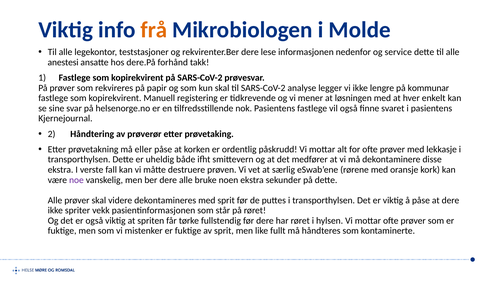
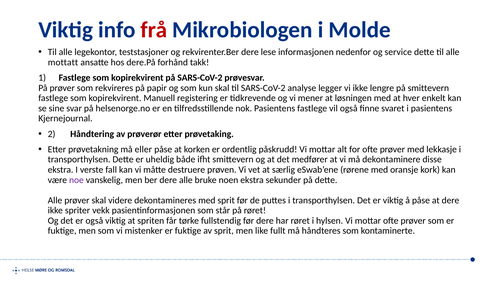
frå colour: orange -> red
anestesi: anestesi -> mottatt
på kommunar: kommunar -> smittevern
